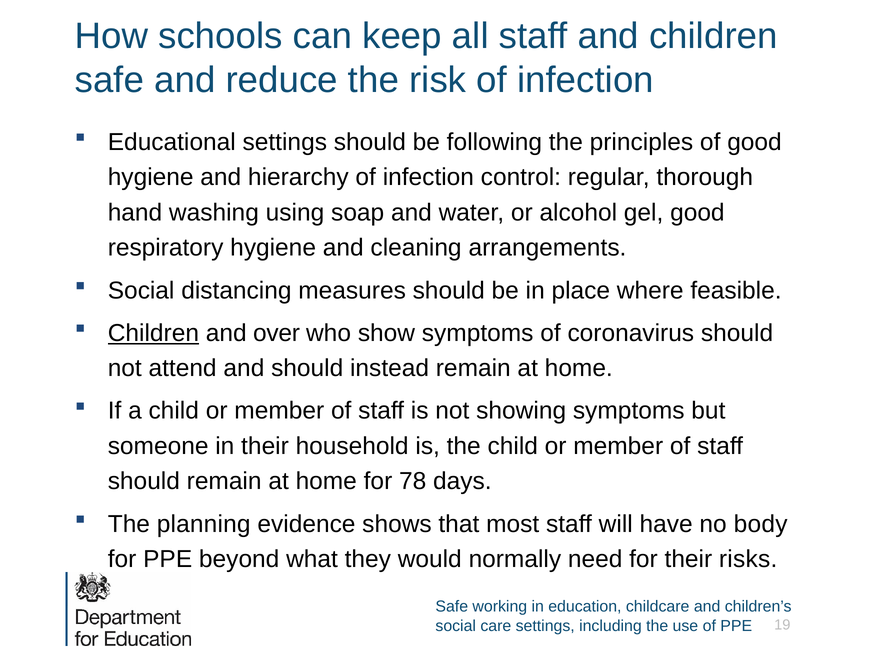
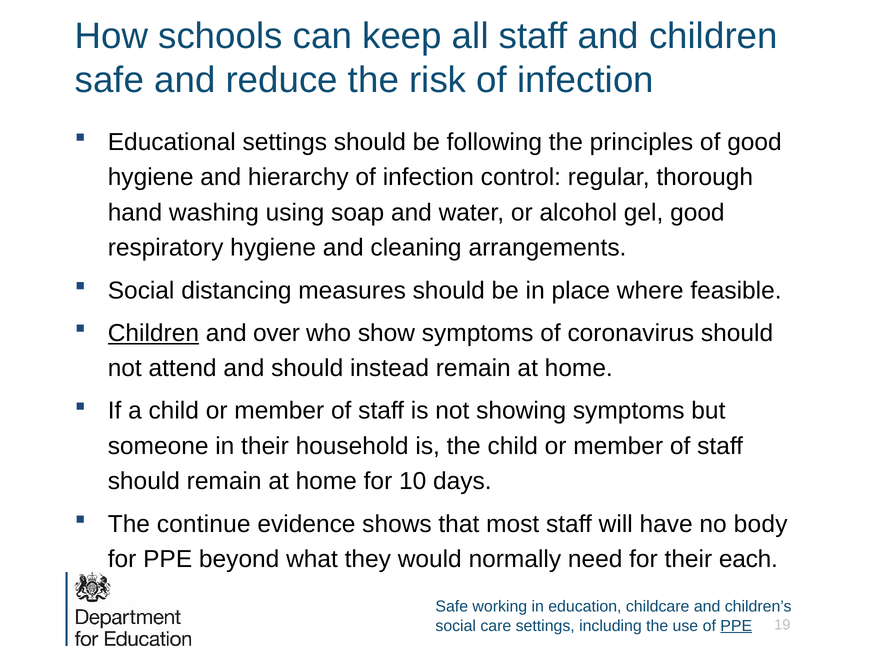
78: 78 -> 10
planning: planning -> continue
risks: risks -> each
PPE at (736, 626) underline: none -> present
